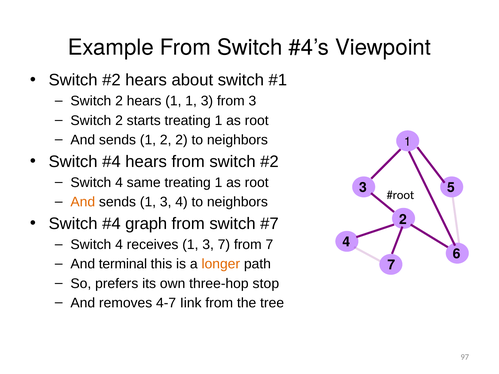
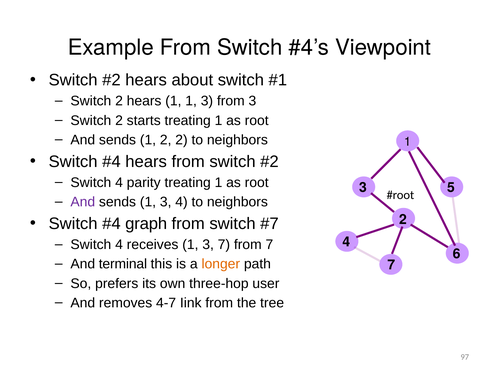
same: same -> parity
And at (83, 202) colour: orange -> purple
stop: stop -> user
